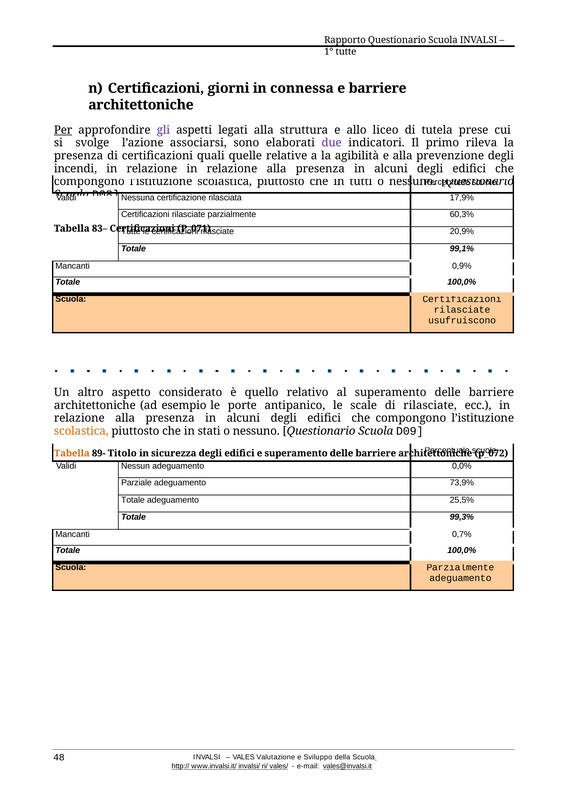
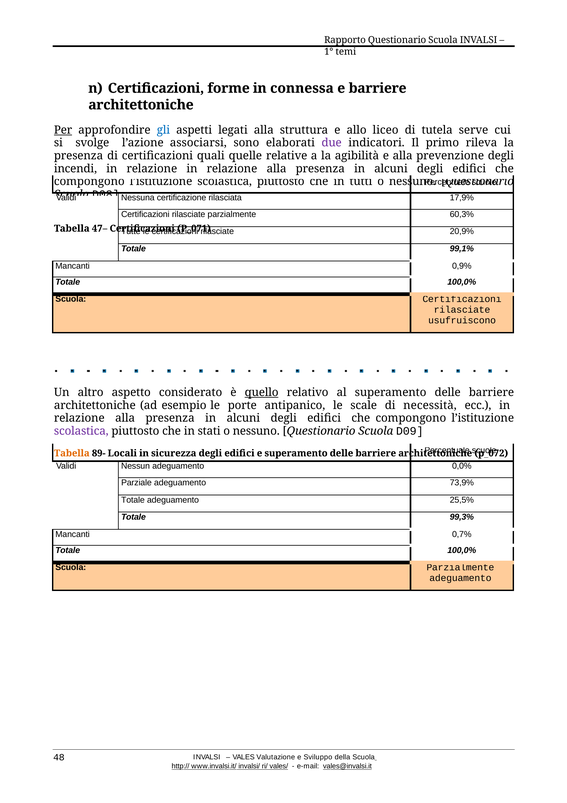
1° tutte: tutte -> temi
giorni: giorni -> forme
gli colour: purple -> blue
prese: prese -> serve
83–: 83– -> 47–
quello underline: none -> present
di rilasciate: rilasciate -> necessità
scolastica at (81, 431) colour: orange -> purple
Titolo: Titolo -> Locali
